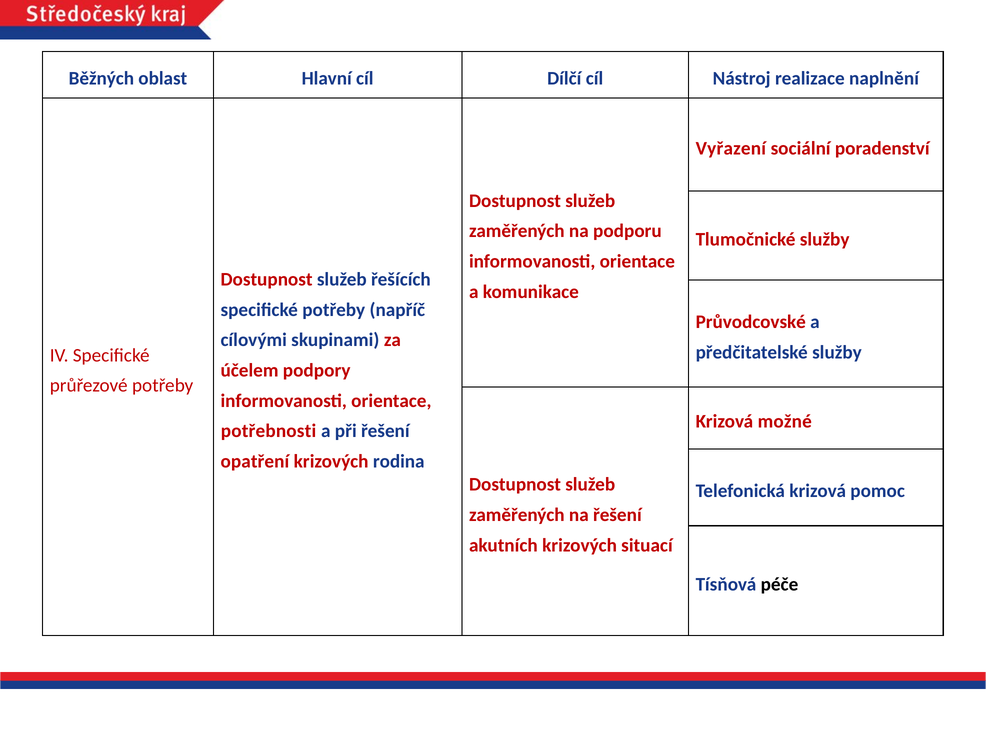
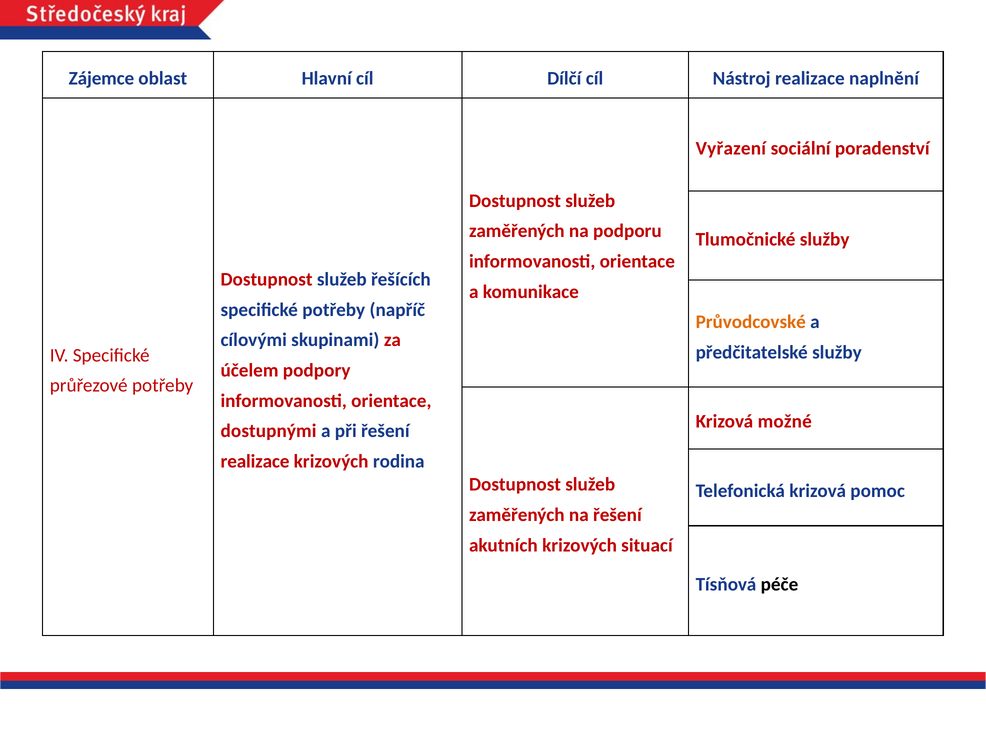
Běžných: Běžných -> Zájemce
Průvodcovské colour: red -> orange
potřebnosti: potřebnosti -> dostupnými
opatření at (255, 461): opatření -> realizace
